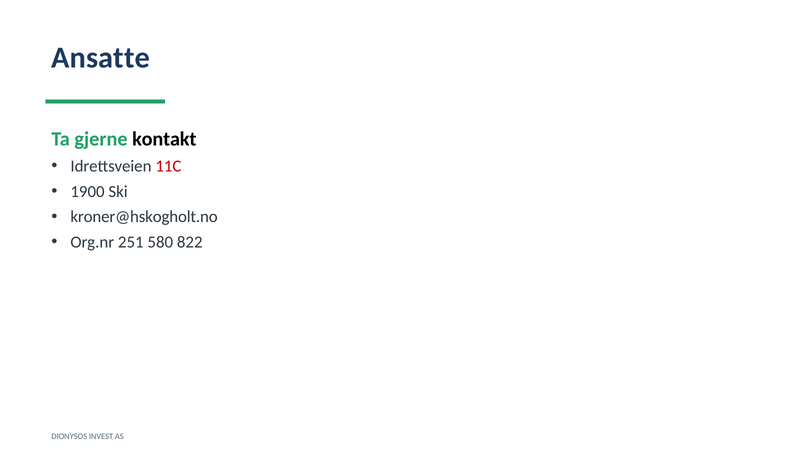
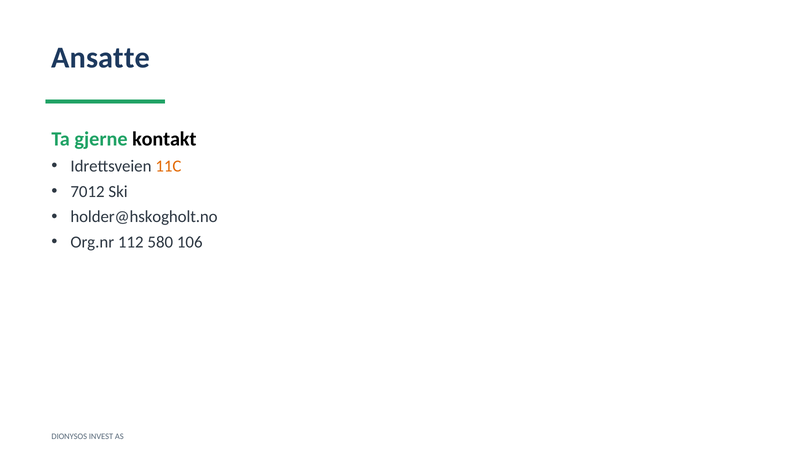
11C colour: red -> orange
1900: 1900 -> 7012
kroner@hskogholt.no: kroner@hskogholt.no -> holder@hskogholt.no
251: 251 -> 112
822: 822 -> 106
